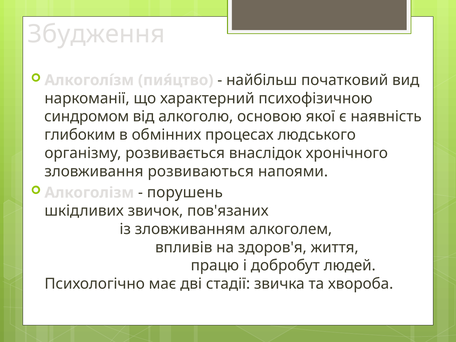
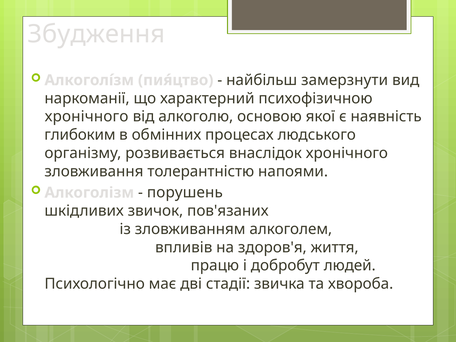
початковий: початковий -> замерзнути
синдромом at (87, 117): синдромом -> хронічного
розвиваються: розвиваються -> толерантністю
